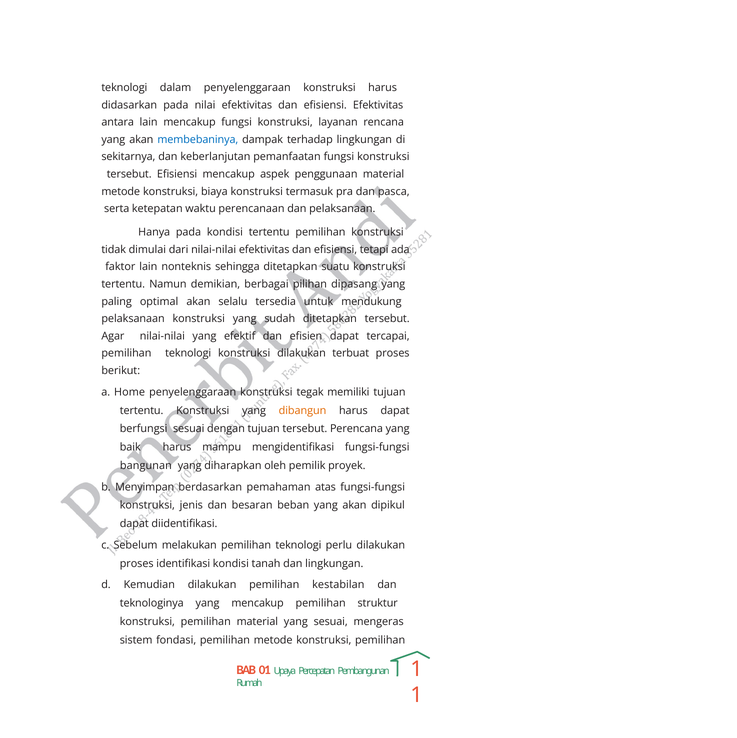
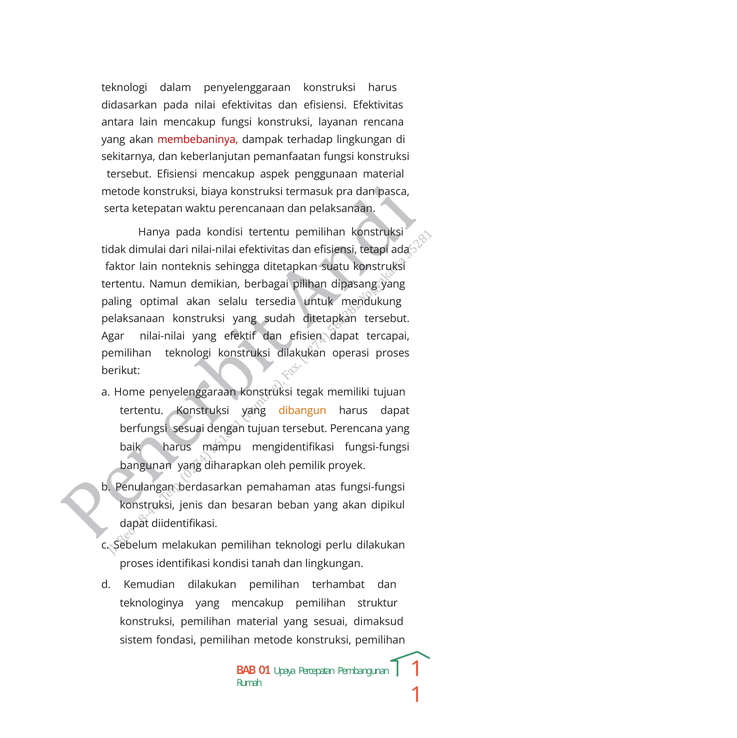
membebaninya colour: blue -> red
terbuat: terbuat -> operasi
Menyimpan: Menyimpan -> Penulangan
kestabilan: kestabilan -> terhambat
mengeras: mengeras -> dimaksud
